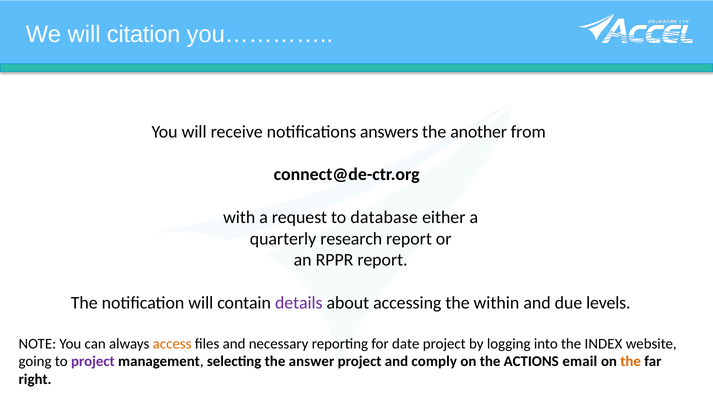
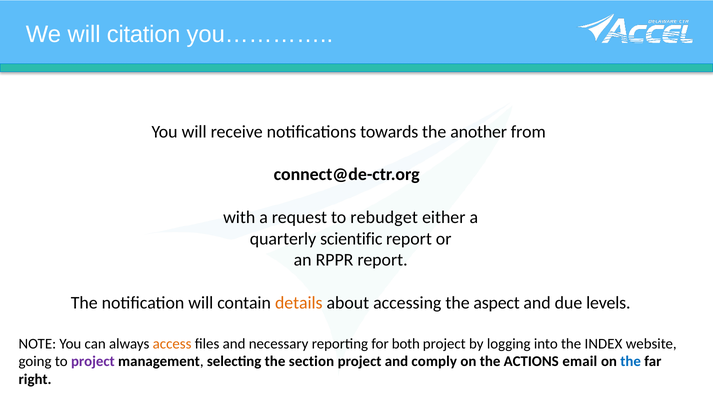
answers: answers -> towards
database: database -> rebudget
research: research -> scientific
details colour: purple -> orange
within: within -> aspect
date: date -> both
answer: answer -> section
the at (631, 361) colour: orange -> blue
